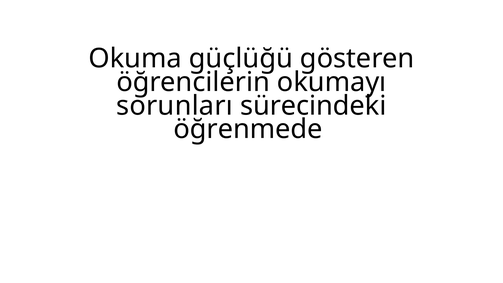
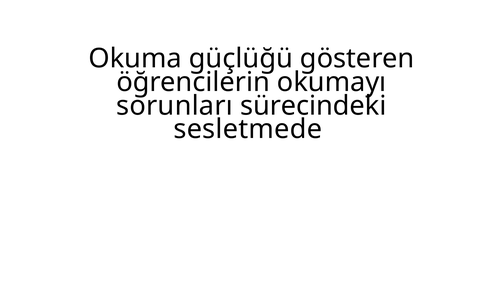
öğrenmede: öğrenmede -> sesletmede
